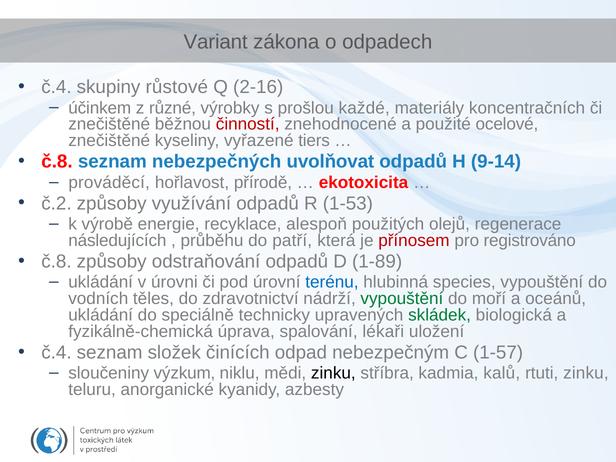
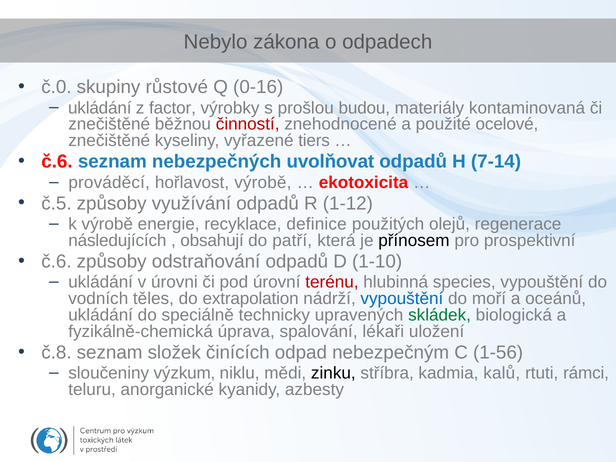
Variant: Variant -> Nebylo
č.4 at (56, 87): č.4 -> č.0
2-16: 2-16 -> 0-16
účinkem at (100, 108): účinkem -> ukládání
různé: různé -> factor
každé: každé -> budou
koncentračních: koncentračních -> kontaminovaná
č.8 at (57, 162): č.8 -> č.6
9-14: 9-14 -> 7-14
hořlavost přírodě: přírodě -> výrobě
č.2: č.2 -> č.5
1-53: 1-53 -> 1-12
alespoň: alespoň -> definice
průběhu: průběhu -> obsahují
přínosem colour: red -> black
registrováno: registrováno -> prospektivní
č.8 at (56, 262): č.8 -> č.6
1-89: 1-89 -> 1-10
terénu colour: blue -> red
zdravotnictví: zdravotnictví -> extrapolation
vypouštění at (402, 299) colour: green -> blue
č.4 at (56, 353): č.4 -> č.8
1-57: 1-57 -> 1-56
rtuti zinku: zinku -> rámci
